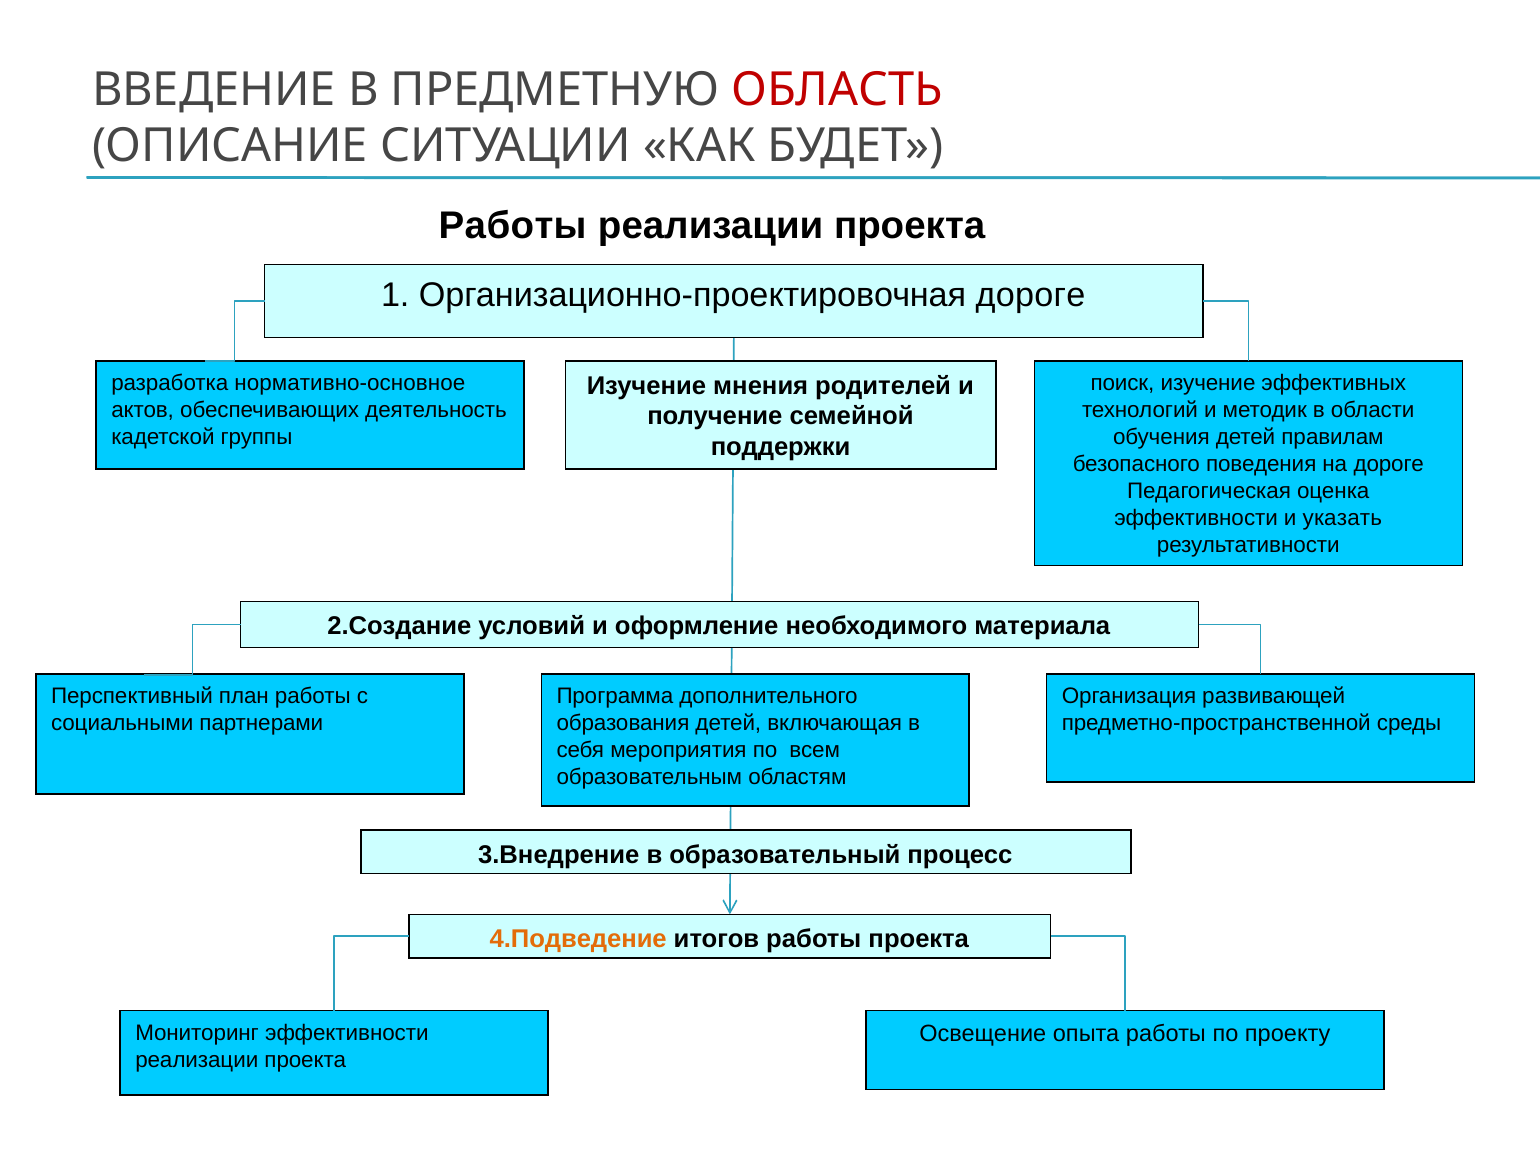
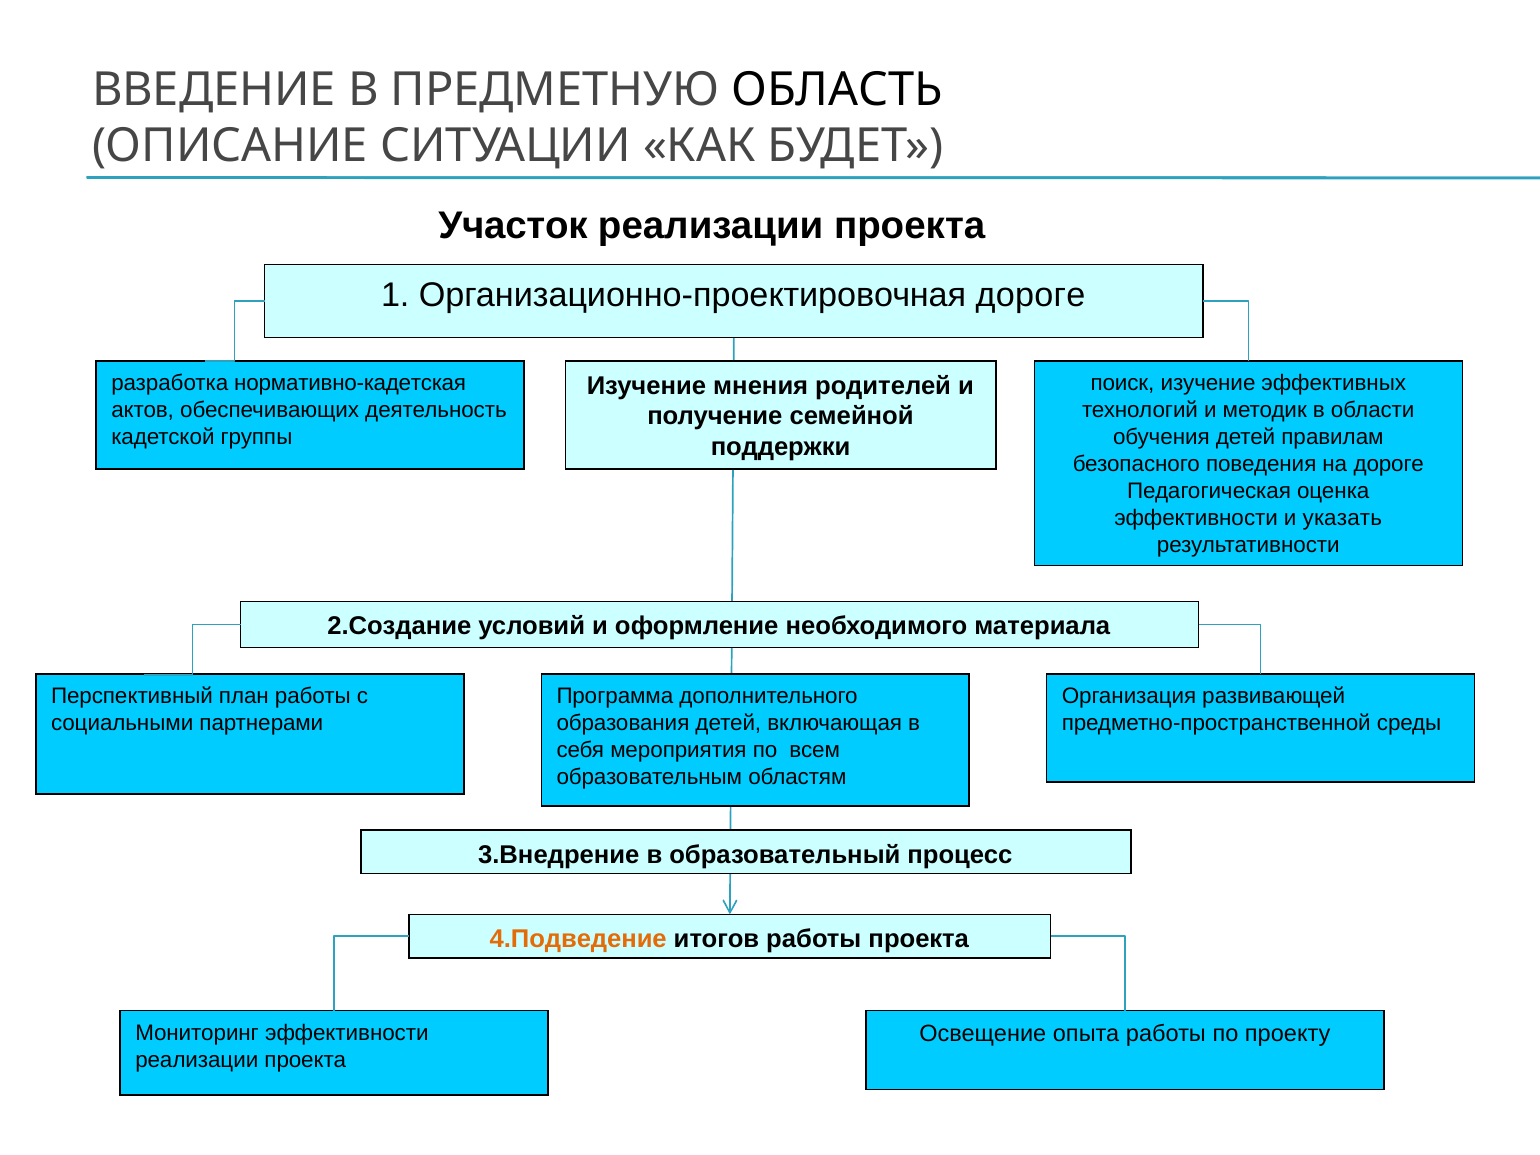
ОБЛАСТЬ colour: red -> black
Работы at (513, 226): Работы -> Участок
нормативно-основное: нормативно-основное -> нормативно-кадетская
